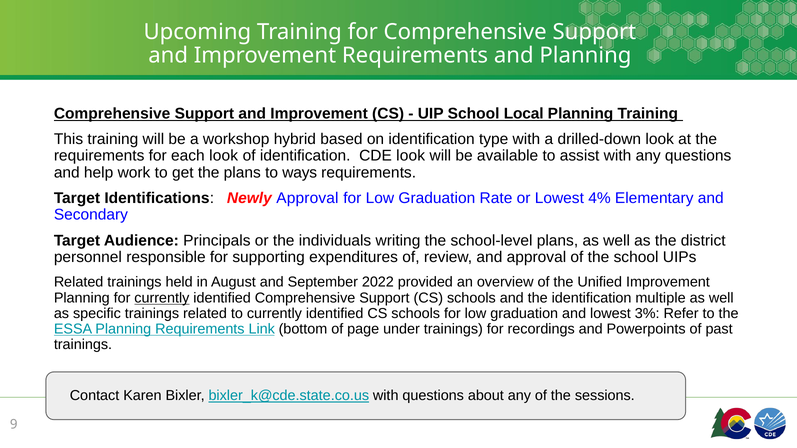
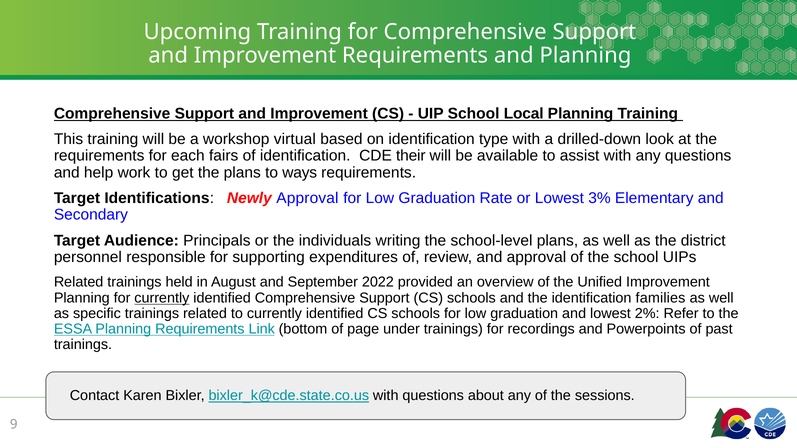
hybrid: hybrid -> virtual
each look: look -> fairs
CDE look: look -> their
4%: 4% -> 3%
multiple: multiple -> families
3%: 3% -> 2%
